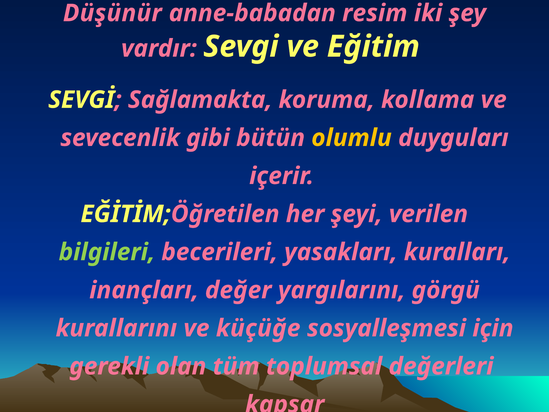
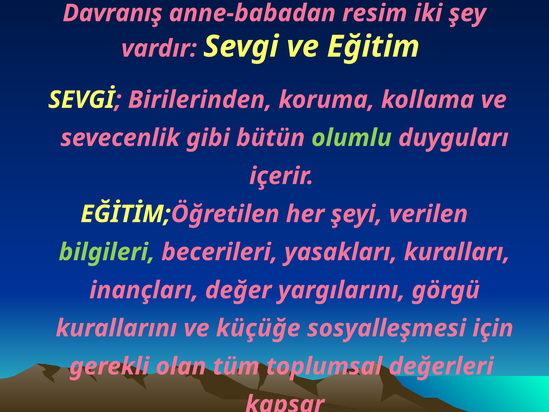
Düşünür: Düşünür -> Davranış
Sağlamakta: Sağlamakta -> Birilerinden
olumlu colour: yellow -> light green
